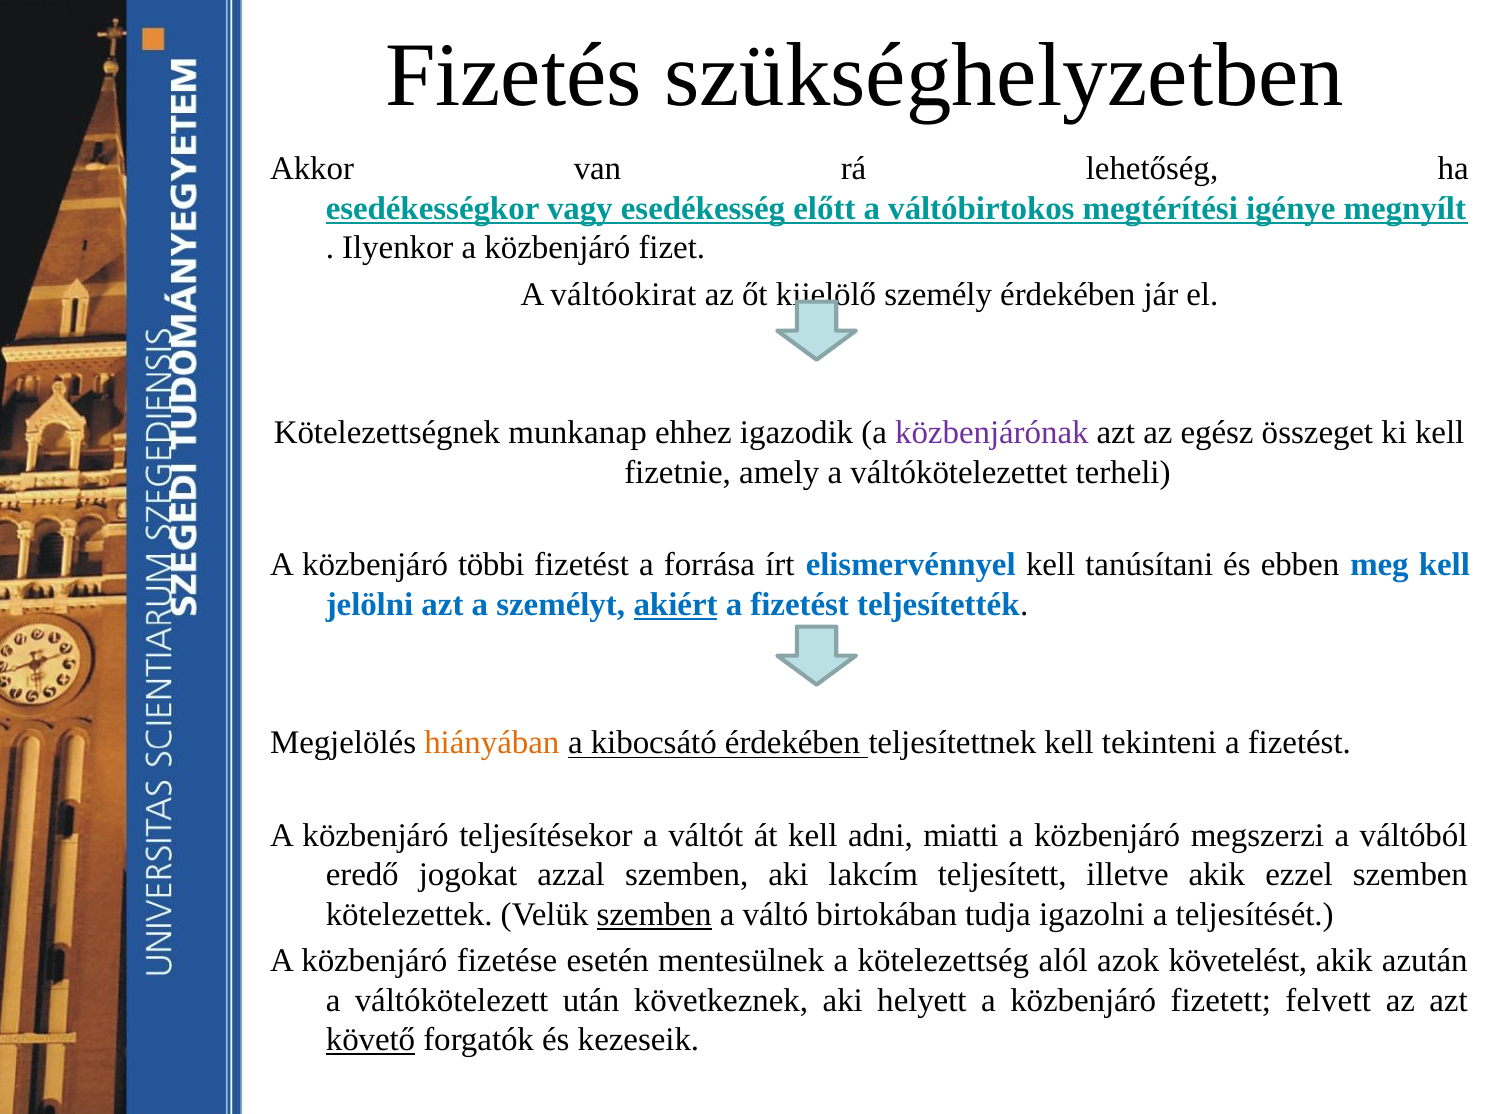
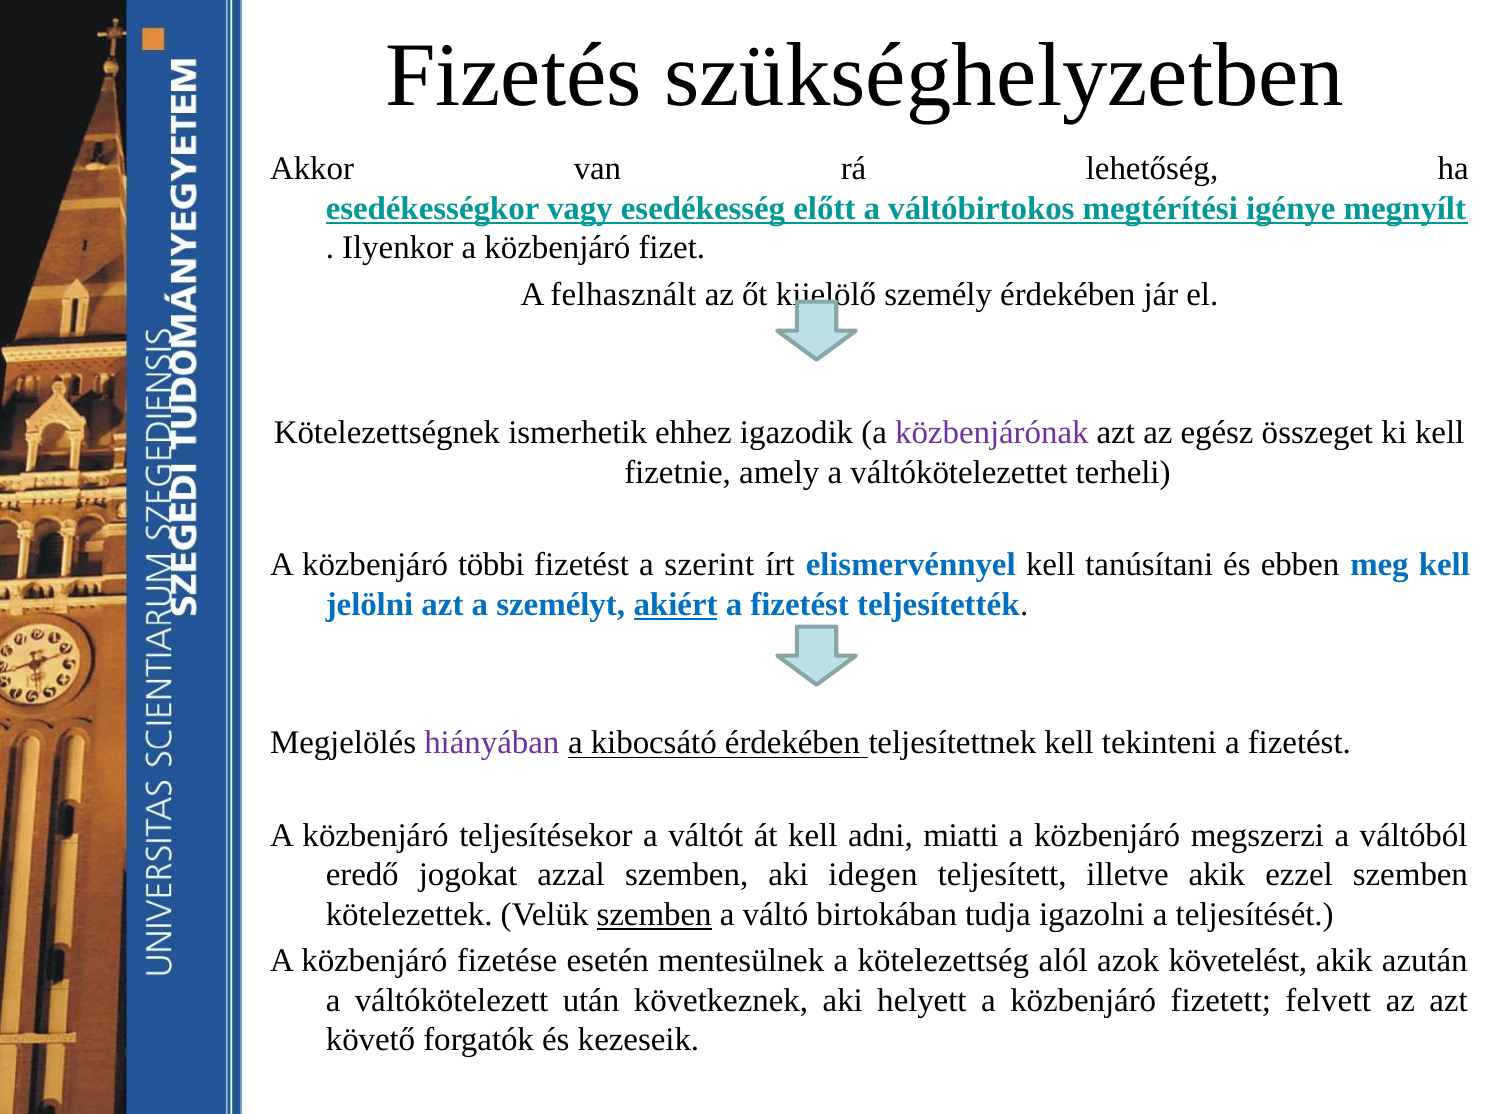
váltóokirat: váltóokirat -> felhasznált
munkanap: munkanap -> ismerhetik
forrása: forrása -> szerint
hiányában colour: orange -> purple
lakcím: lakcím -> idegen
követő underline: present -> none
